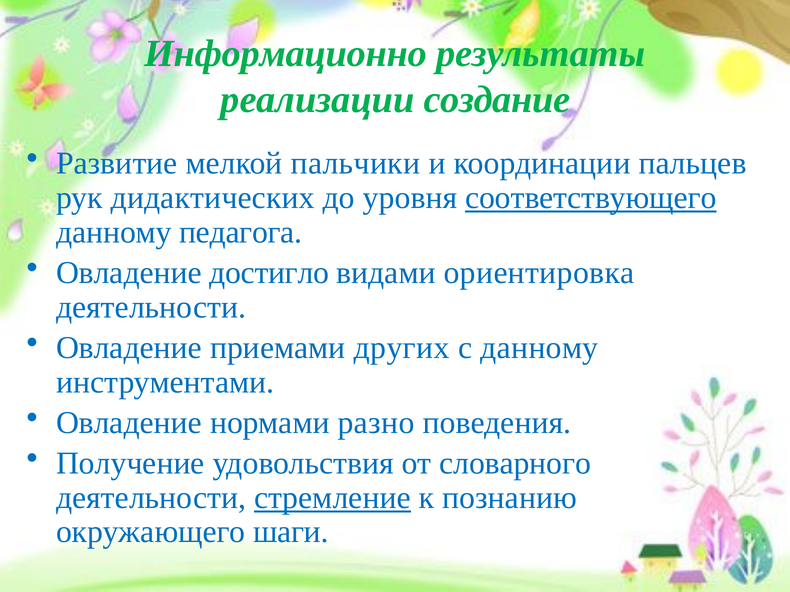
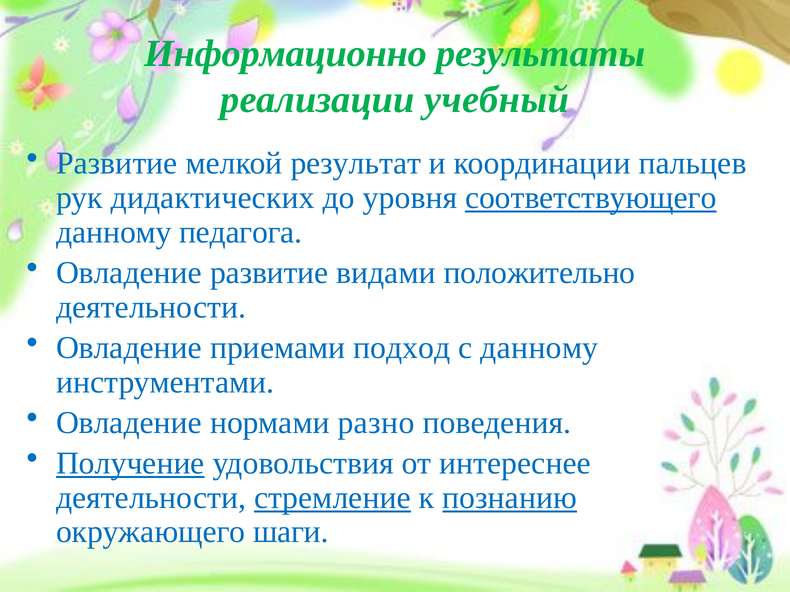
создание: создание -> учебный
пальчики: пальчики -> результат
Овладение достигло: достигло -> развитие
ориентировка: ориентировка -> положительно
других: других -> подход
Получение underline: none -> present
словарного: словарного -> интереснее
познанию underline: none -> present
